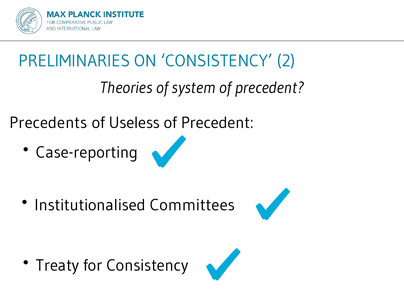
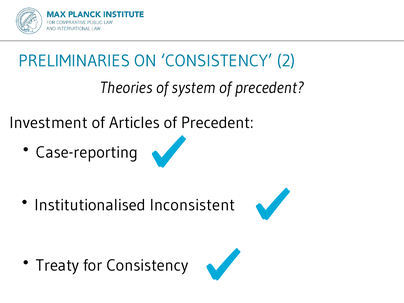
Precedents: Precedents -> Investment
Useless: Useless -> Articles
Committees: Committees -> Inconsistent
